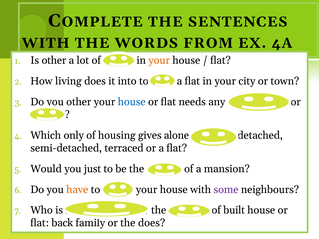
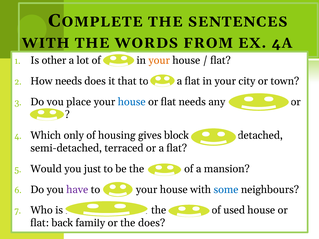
How living: living -> needs
into: into -> that
other at (79, 102): other -> place
alone: alone -> block
have colour: orange -> purple
some colour: purple -> blue
built: built -> used
